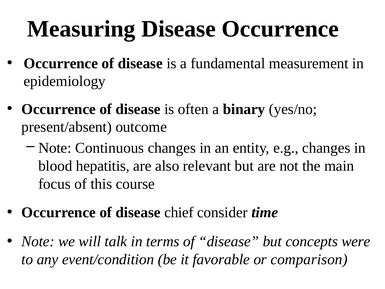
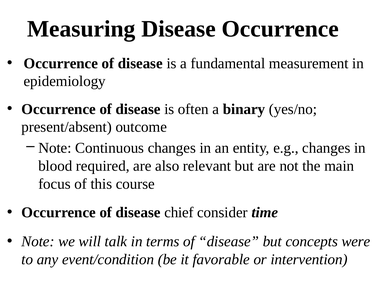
hepatitis: hepatitis -> required
comparison: comparison -> intervention
